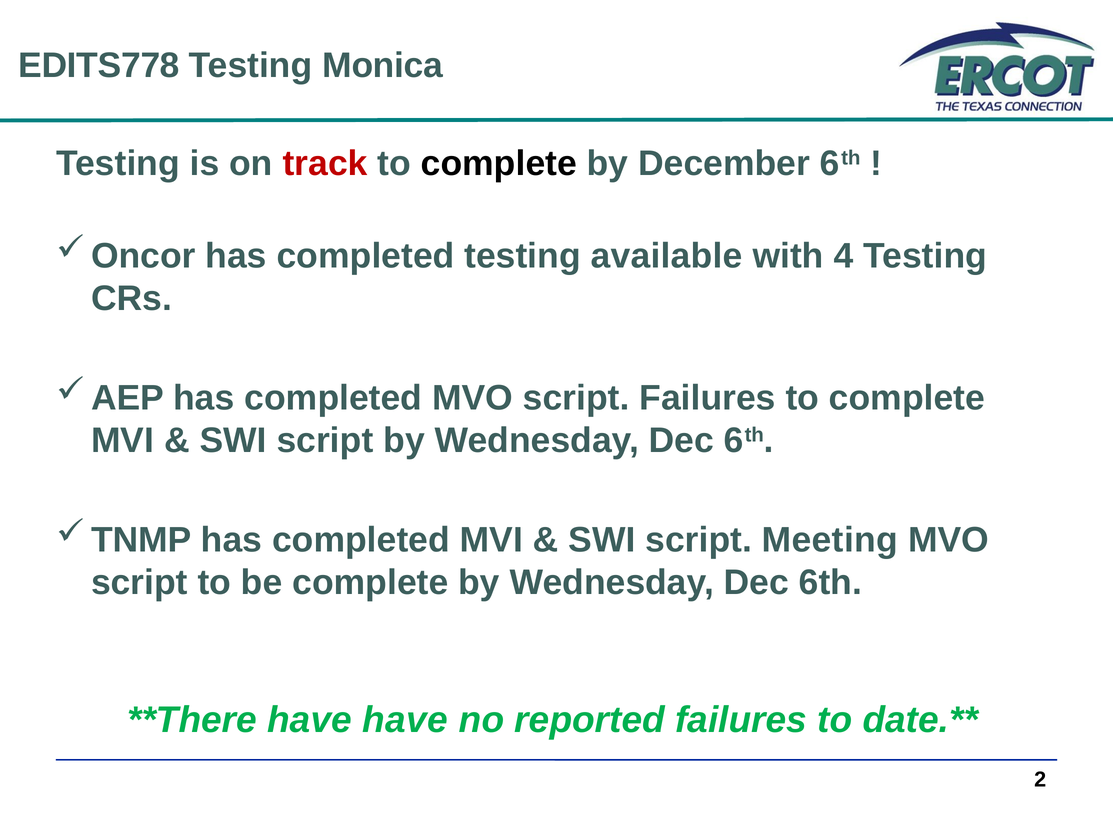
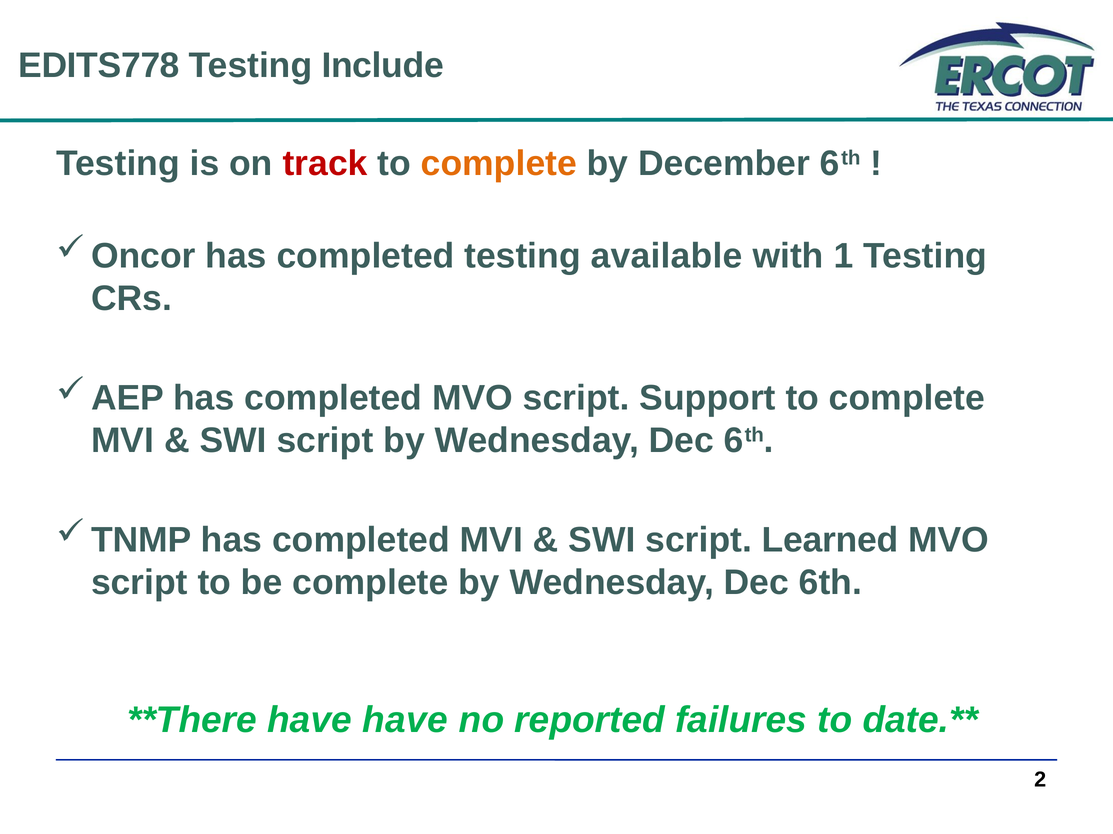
Monica: Monica -> Include
complete at (499, 164) colour: black -> orange
4: 4 -> 1
script Failures: Failures -> Support
Meeting: Meeting -> Learned
